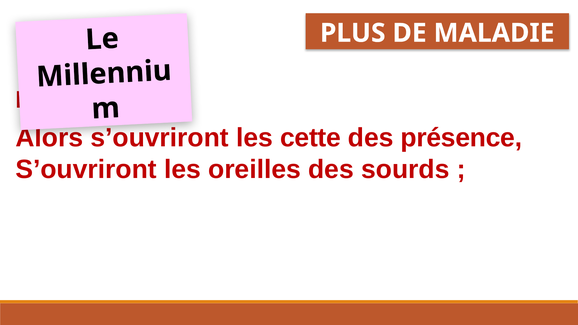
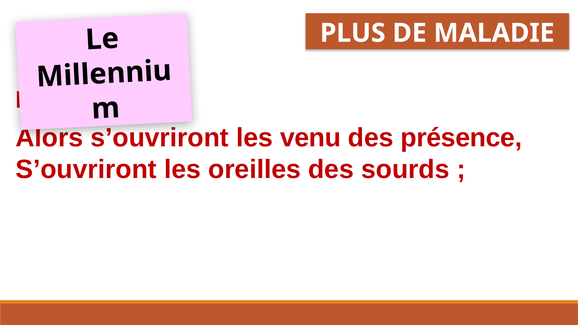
cette: cette -> venu
